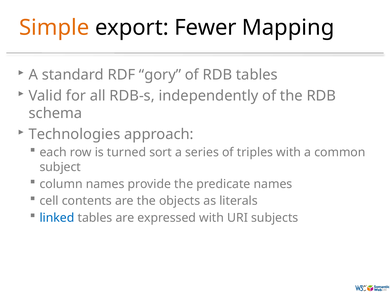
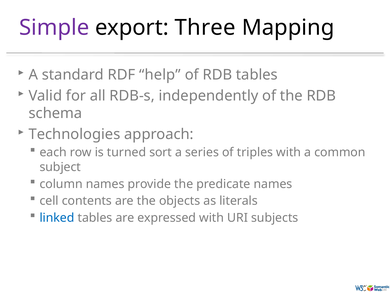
Simple colour: orange -> purple
Fewer: Fewer -> Three
gory: gory -> help
